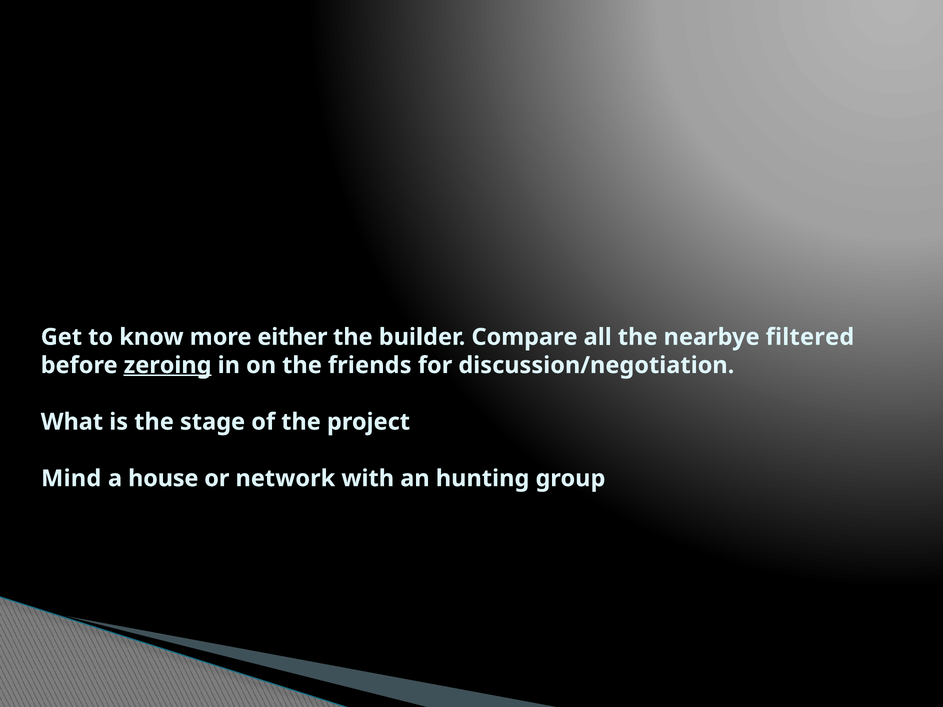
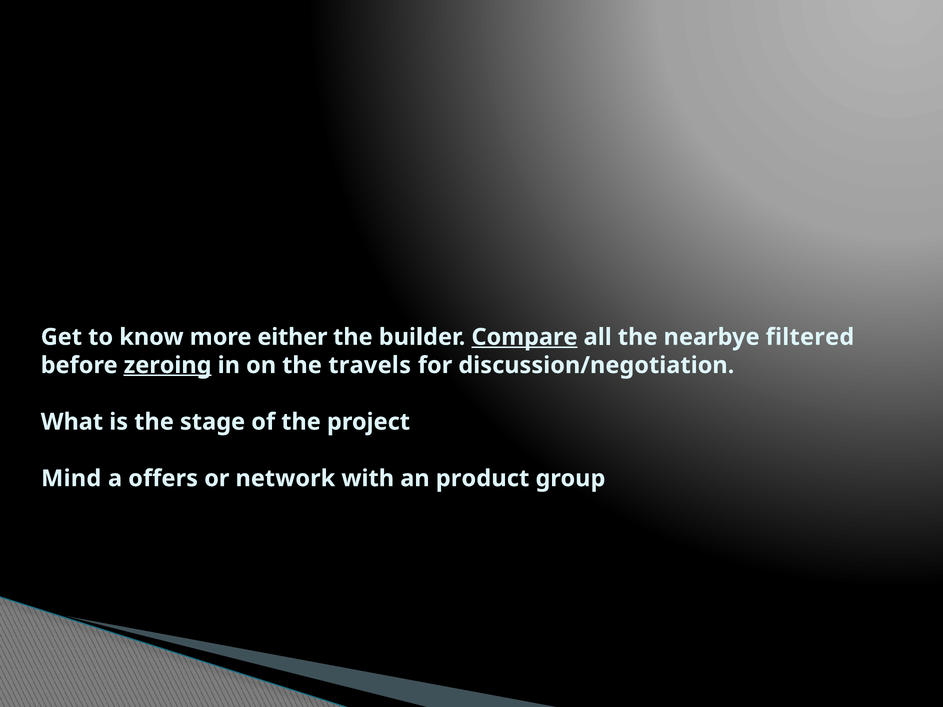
Compare underline: none -> present
friends: friends -> travels
house: house -> offers
hunting: hunting -> product
